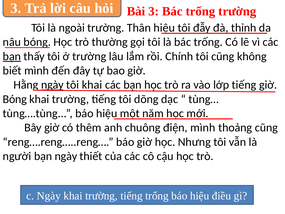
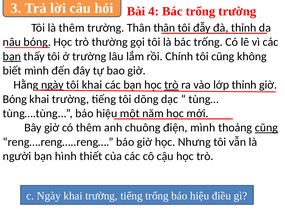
Bài 3: 3 -> 4
là ngoài: ngoài -> thêm
Thân hiệu: hiệu -> thân
trò at (172, 85) underline: none -> present
lớp tiếng: tiếng -> thỉnh
cũng at (266, 128) underline: none -> present
bạn ngày: ngày -> hình
